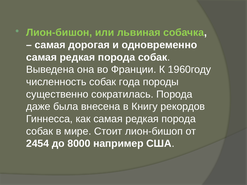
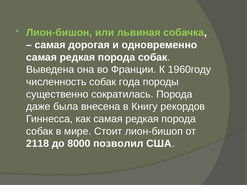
2454: 2454 -> 2118
например: например -> позволил
